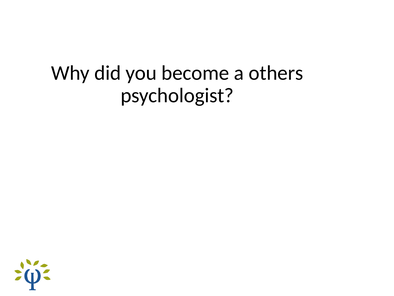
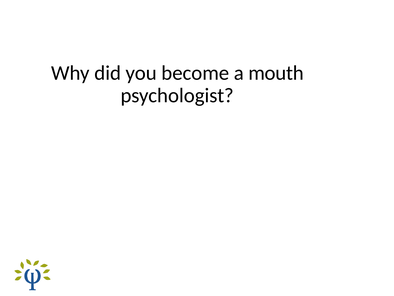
others: others -> mouth
